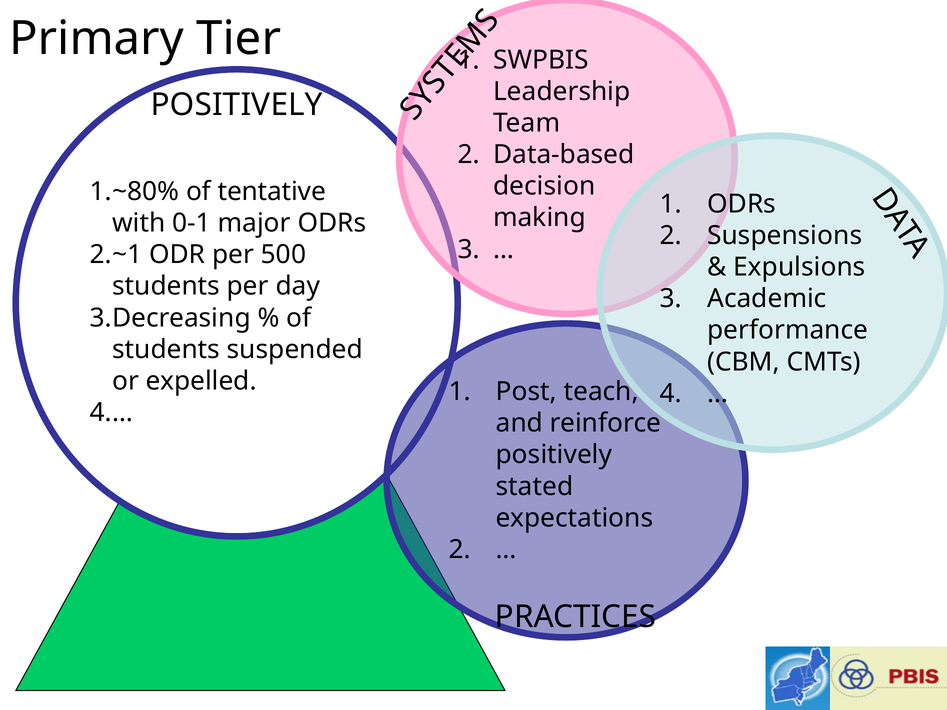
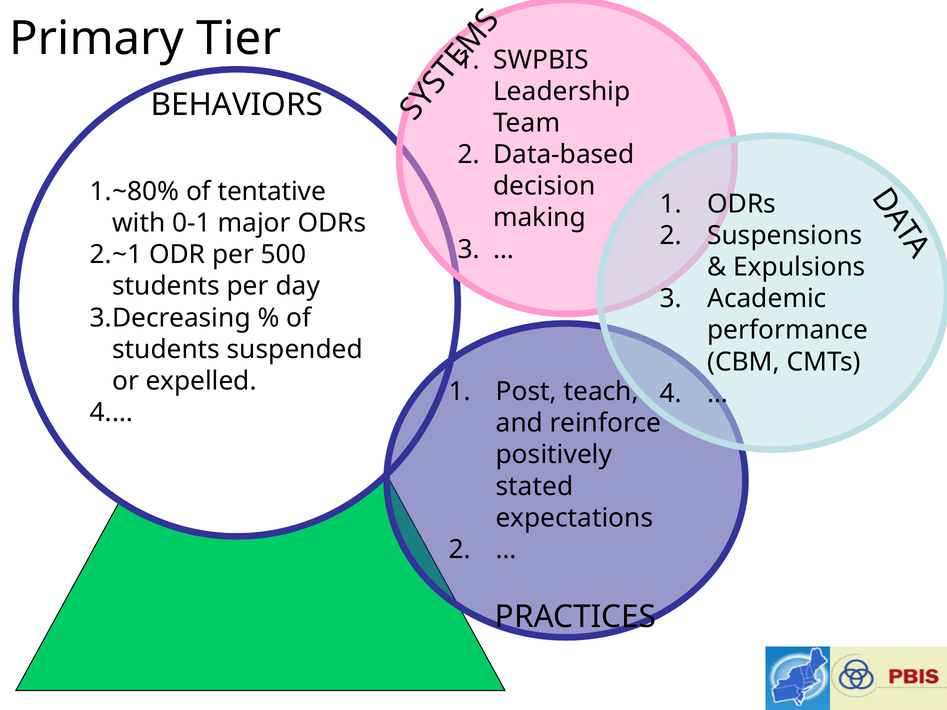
POSITIVELY at (237, 105): POSITIVELY -> BEHAVIORS
